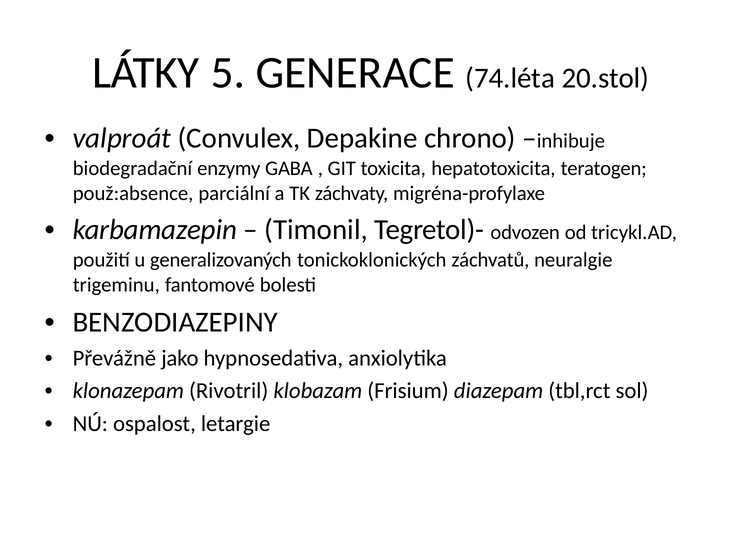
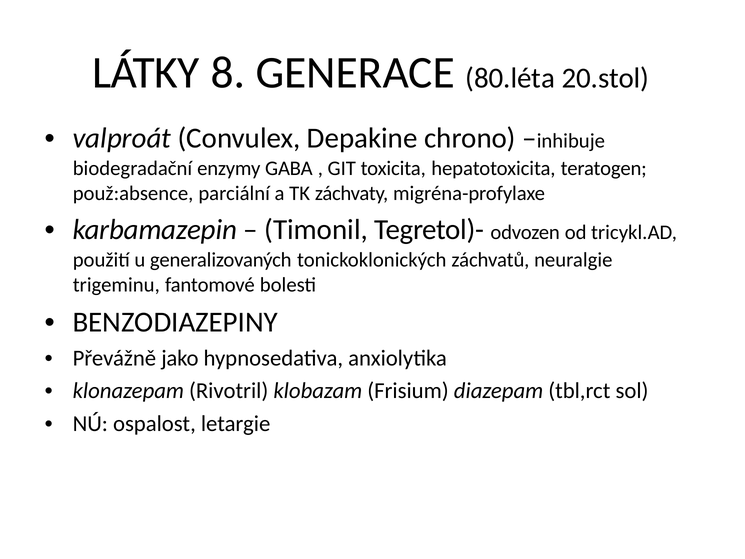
5: 5 -> 8
74.léta: 74.léta -> 80.léta
